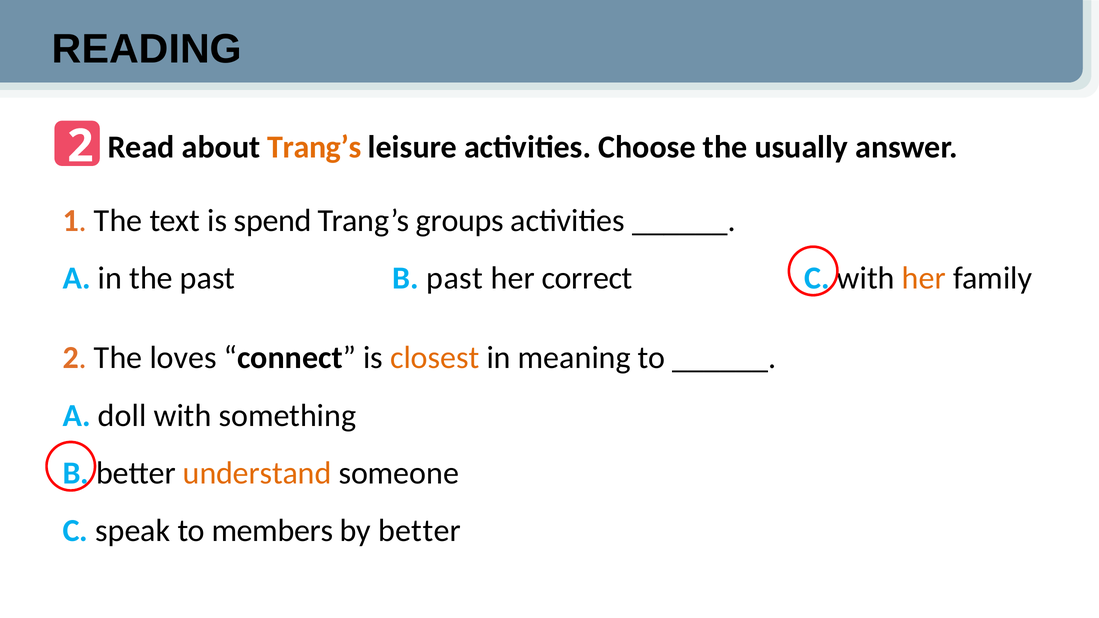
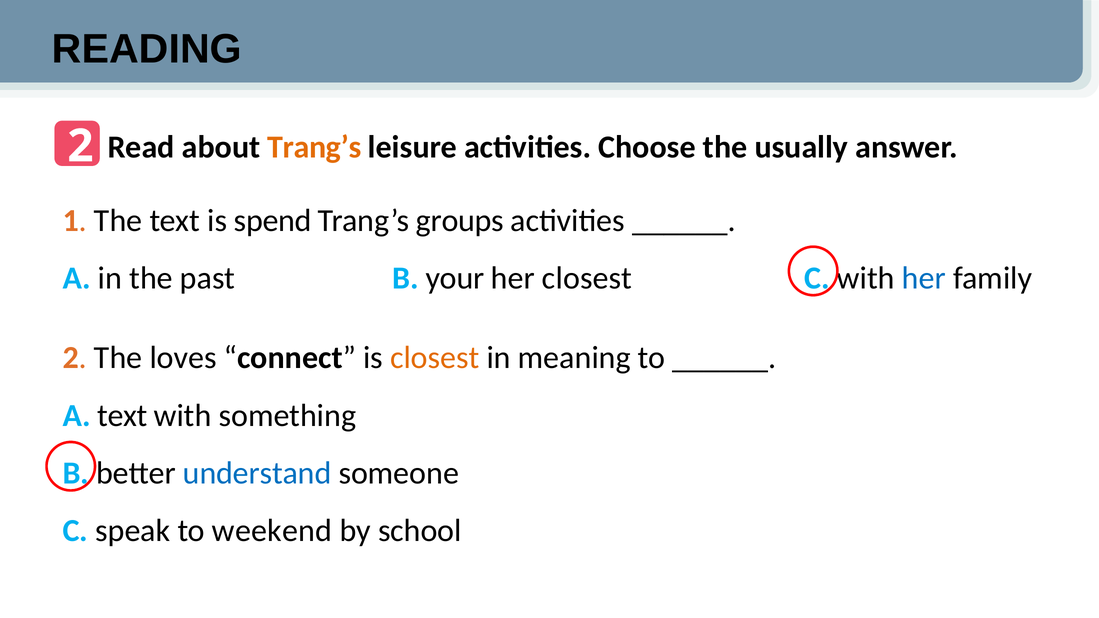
B past: past -> your
her correct: correct -> closest
her at (924, 278) colour: orange -> blue
A doll: doll -> text
understand colour: orange -> blue
members: members -> weekend
by better: better -> school
